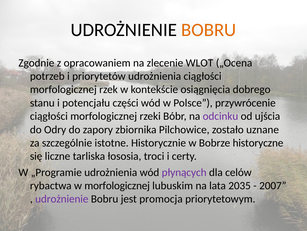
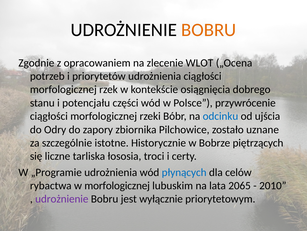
odcinku colour: purple -> blue
historyczne: historyczne -> piętrzących
płynących colour: purple -> blue
2035: 2035 -> 2065
2007: 2007 -> 2010
promocja: promocja -> wyłącznie
